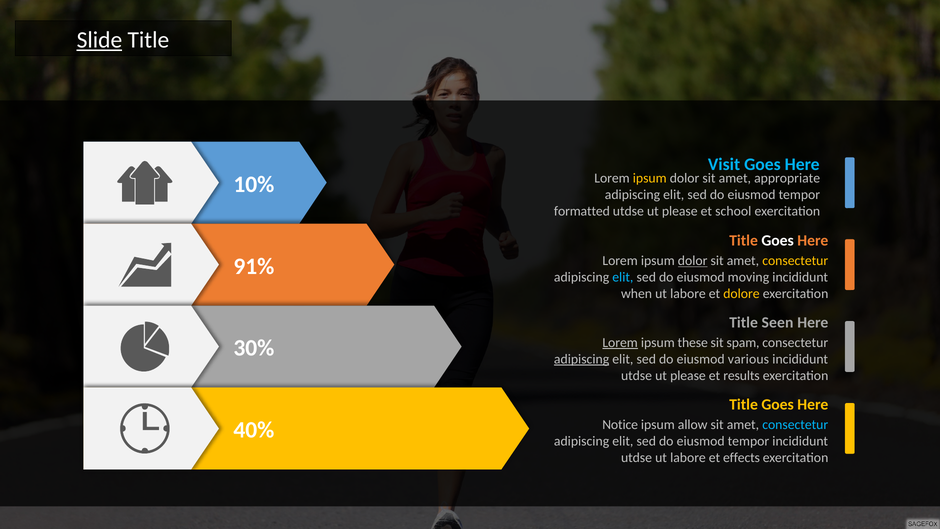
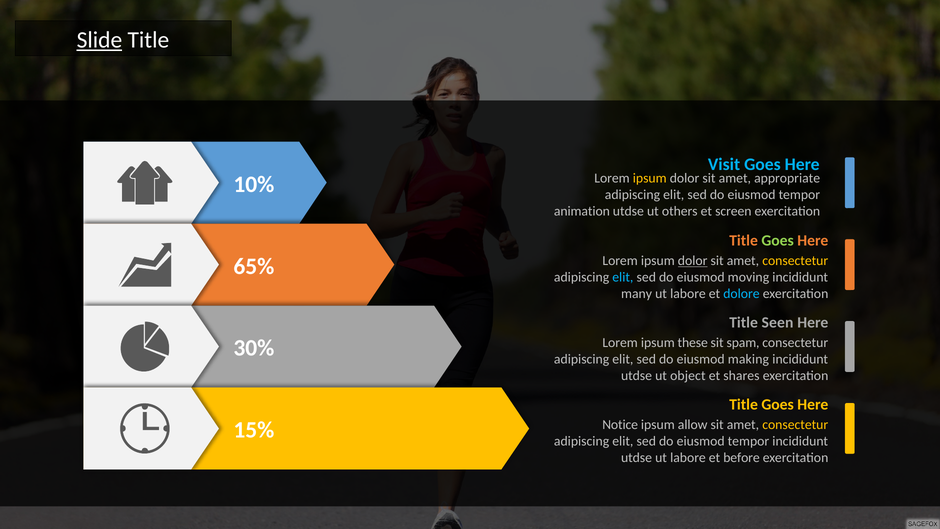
formatted: formatted -> animation
please at (680, 211): please -> others
school: school -> screen
Goes at (778, 240) colour: white -> light green
91%: 91% -> 65%
when: when -> many
dolore colour: yellow -> light blue
Lorem at (620, 343) underline: present -> none
adipiscing at (582, 359) underline: present -> none
various: various -> making
please at (688, 376): please -> object
results: results -> shares
consectetur at (795, 424) colour: light blue -> yellow
40%: 40% -> 15%
effects: effects -> before
